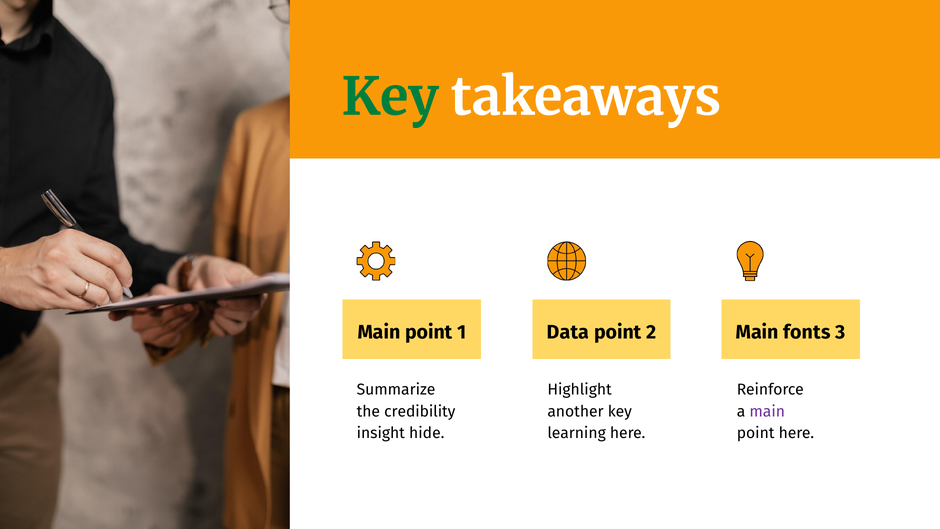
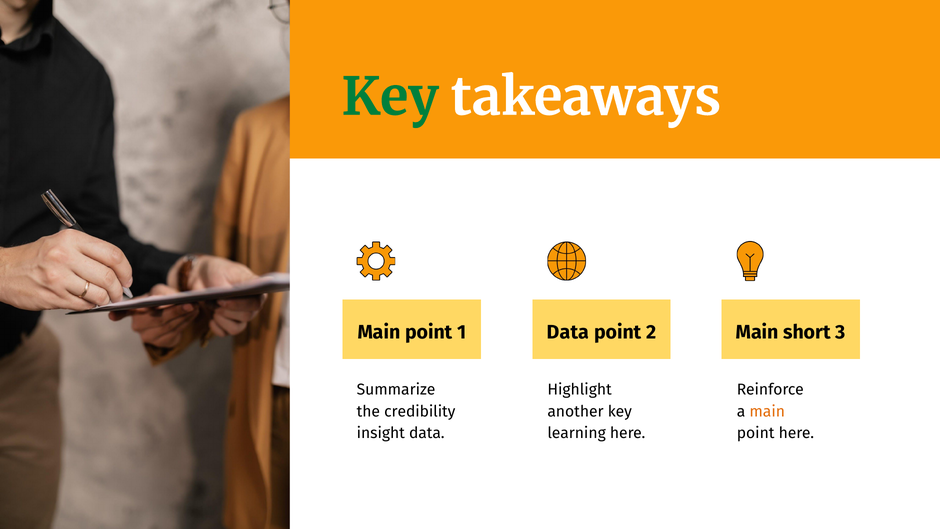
fonts: fonts -> short
main at (767, 411) colour: purple -> orange
insight hide: hide -> data
